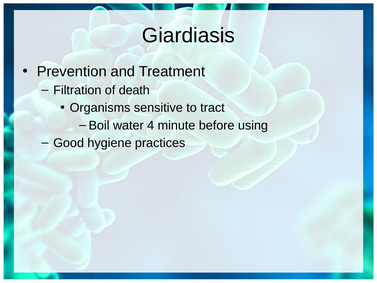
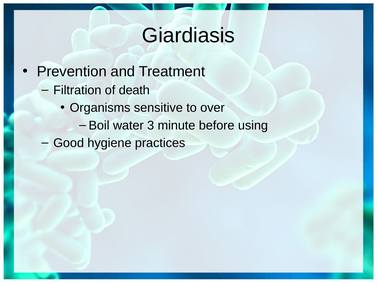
tract: tract -> over
4: 4 -> 3
